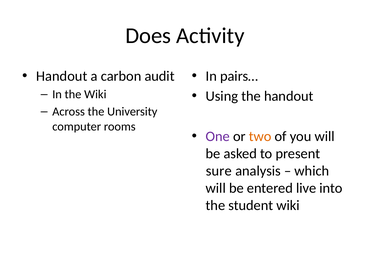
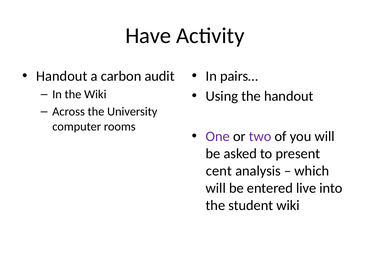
Does: Does -> Have
two colour: orange -> purple
sure: sure -> cent
